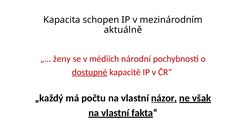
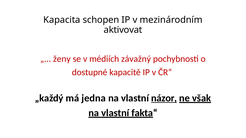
aktuálně: aktuálně -> aktivovat
národní: národní -> závažný
dostupné underline: present -> none
počtu: počtu -> jedna
